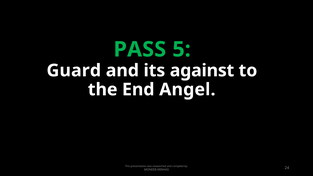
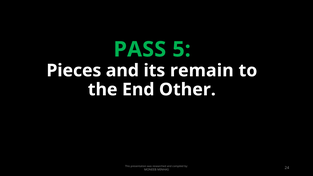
Guard: Guard -> Pieces
against: against -> remain
Angel: Angel -> Other
